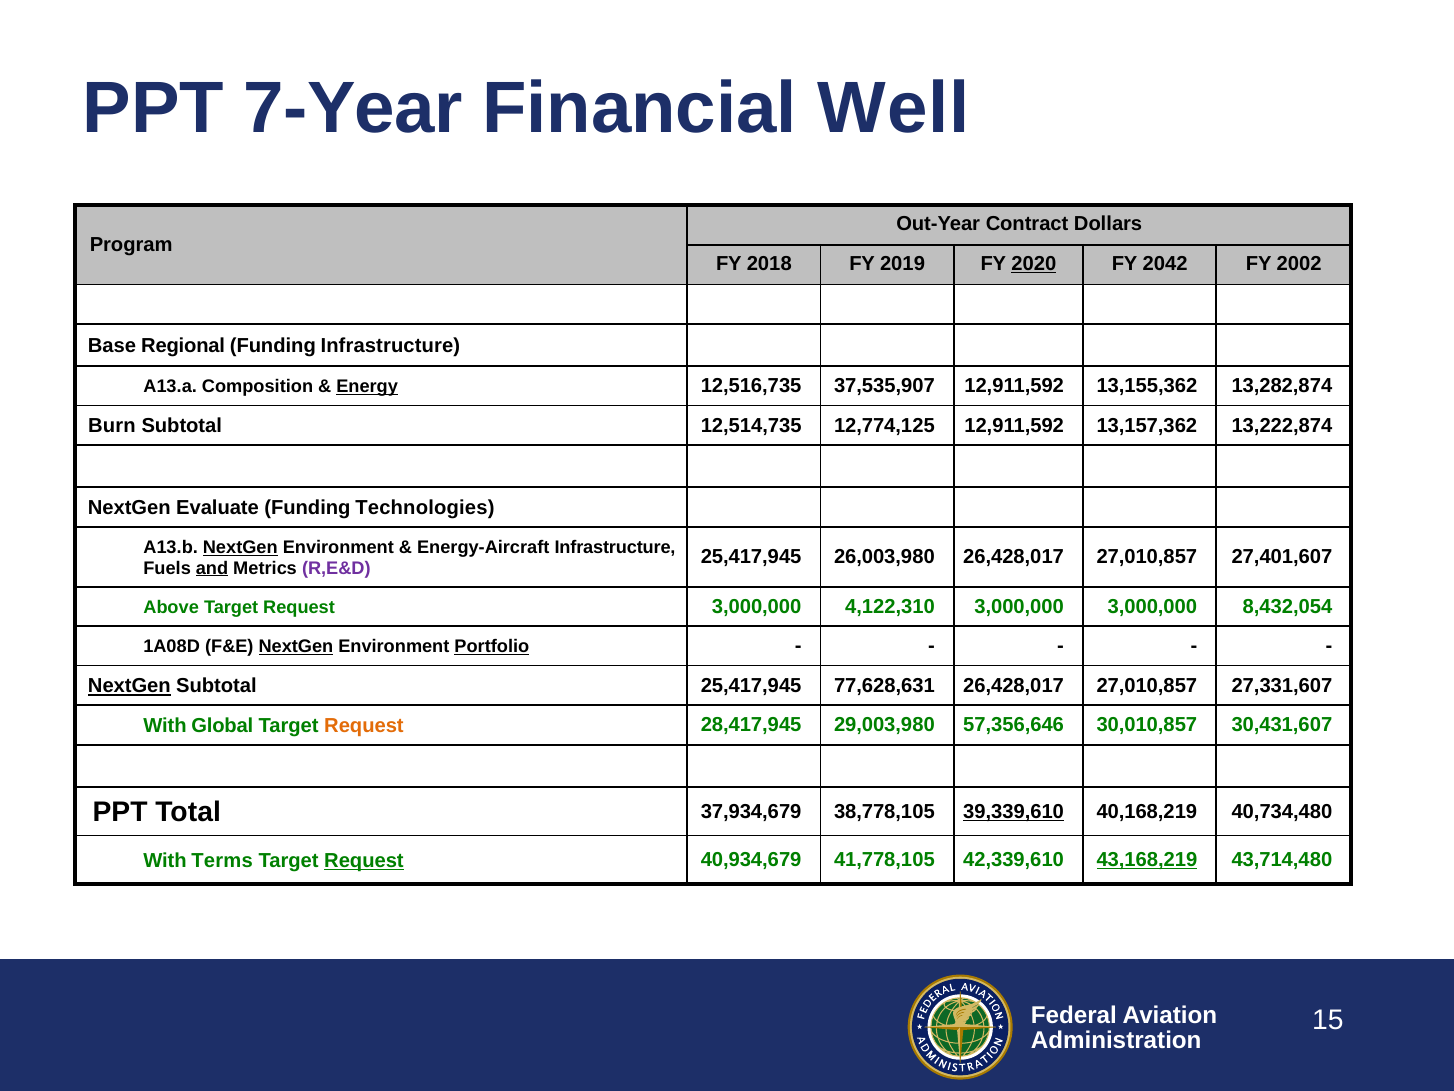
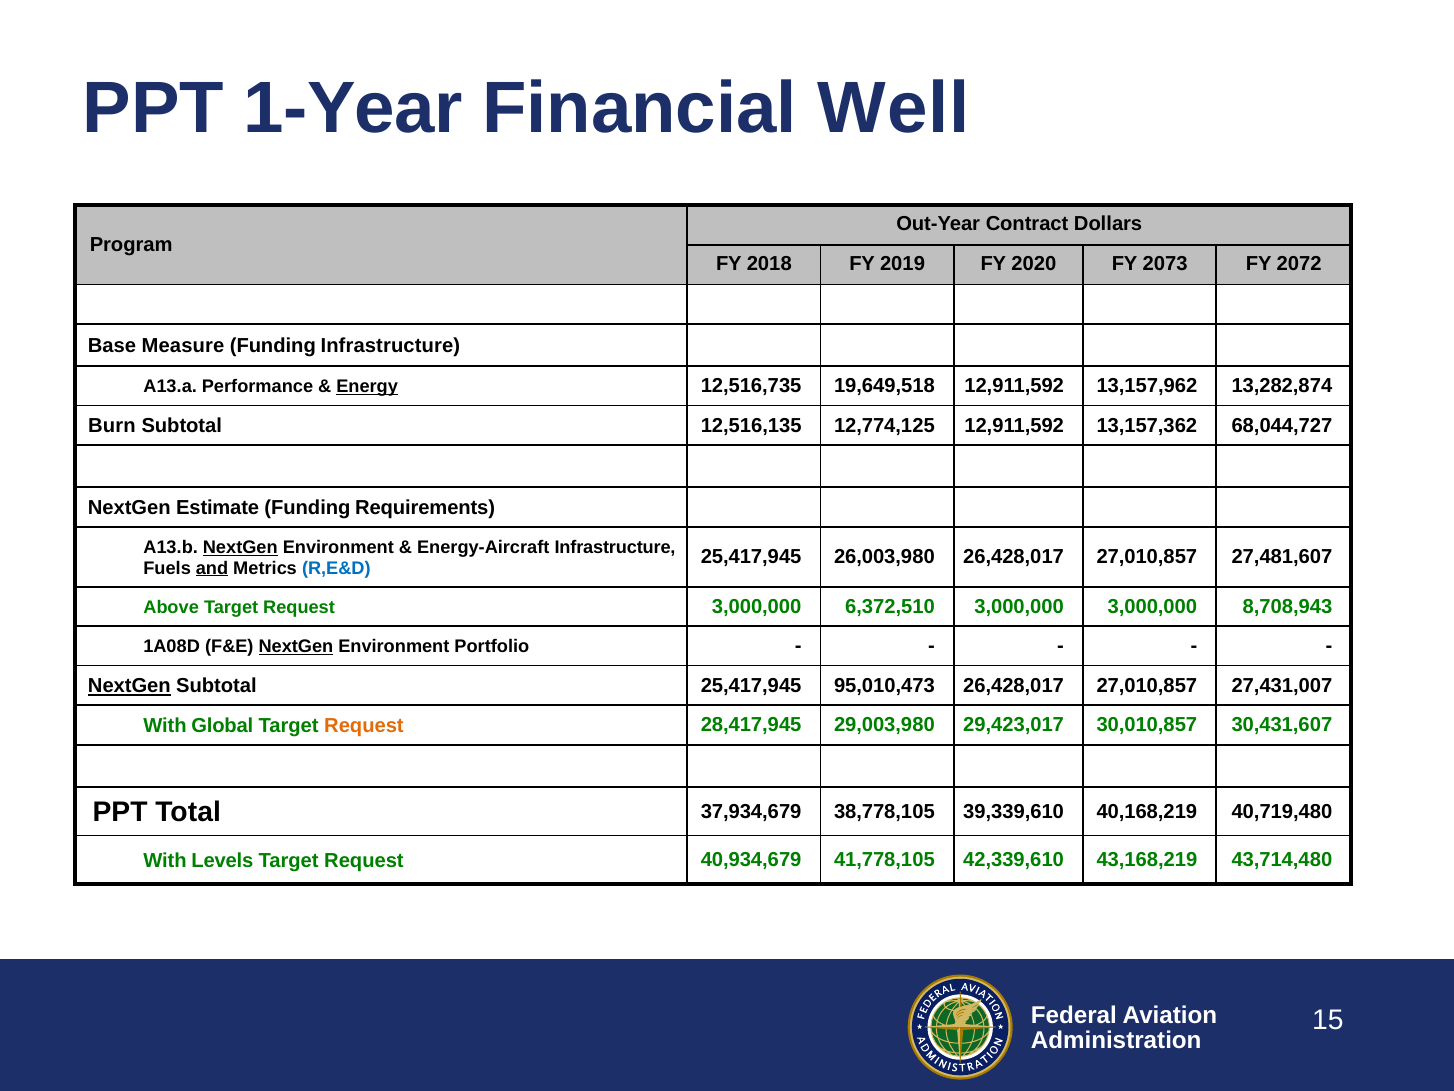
7-Year: 7-Year -> 1-Year
2020 underline: present -> none
2042: 2042 -> 2073
2002: 2002 -> 2072
Regional: Regional -> Measure
Composition: Composition -> Performance
37,535,907: 37,535,907 -> 19,649,518
13,155,362: 13,155,362 -> 13,157,962
12,514,735: 12,514,735 -> 12,516,135
13,222,874: 13,222,874 -> 68,044,727
Evaluate: Evaluate -> Estimate
Technologies: Technologies -> Requirements
27,401,607: 27,401,607 -> 27,481,607
R,E&D colour: purple -> blue
4,122,310: 4,122,310 -> 6,372,510
8,432,054: 8,432,054 -> 8,708,943
Portfolio underline: present -> none
77,628,631: 77,628,631 -> 95,010,473
27,331,607: 27,331,607 -> 27,431,007
57,356,646: 57,356,646 -> 29,423,017
39,339,610 underline: present -> none
40,734,480: 40,734,480 -> 40,719,480
Terms: Terms -> Levels
Request at (364, 860) underline: present -> none
43,168,219 underline: present -> none
